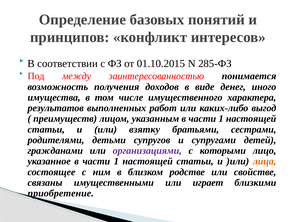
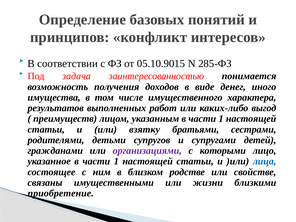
01.10.2015: 01.10.2015 -> 05.10.9015
между: между -> задача
лица colour: orange -> blue
играет: играет -> жизни
